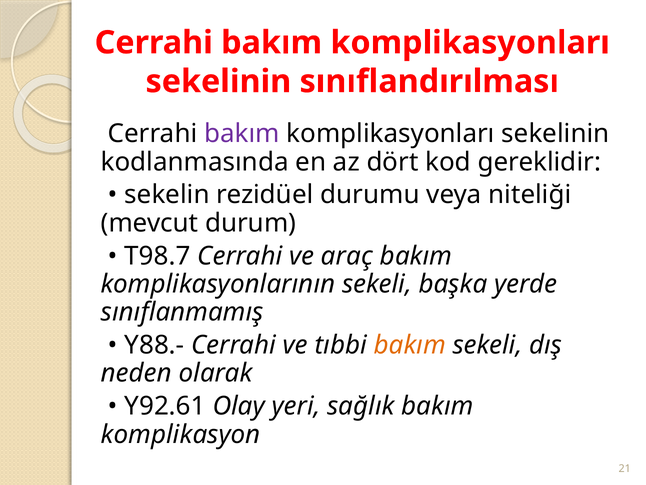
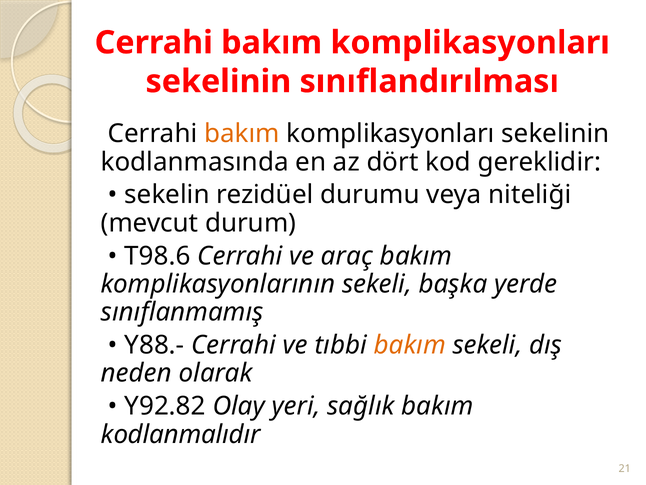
bakım at (242, 134) colour: purple -> orange
T98.7: T98.7 -> T98.6
Y92.61: Y92.61 -> Y92.82
komplikasyon: komplikasyon -> kodlanmalıdır
